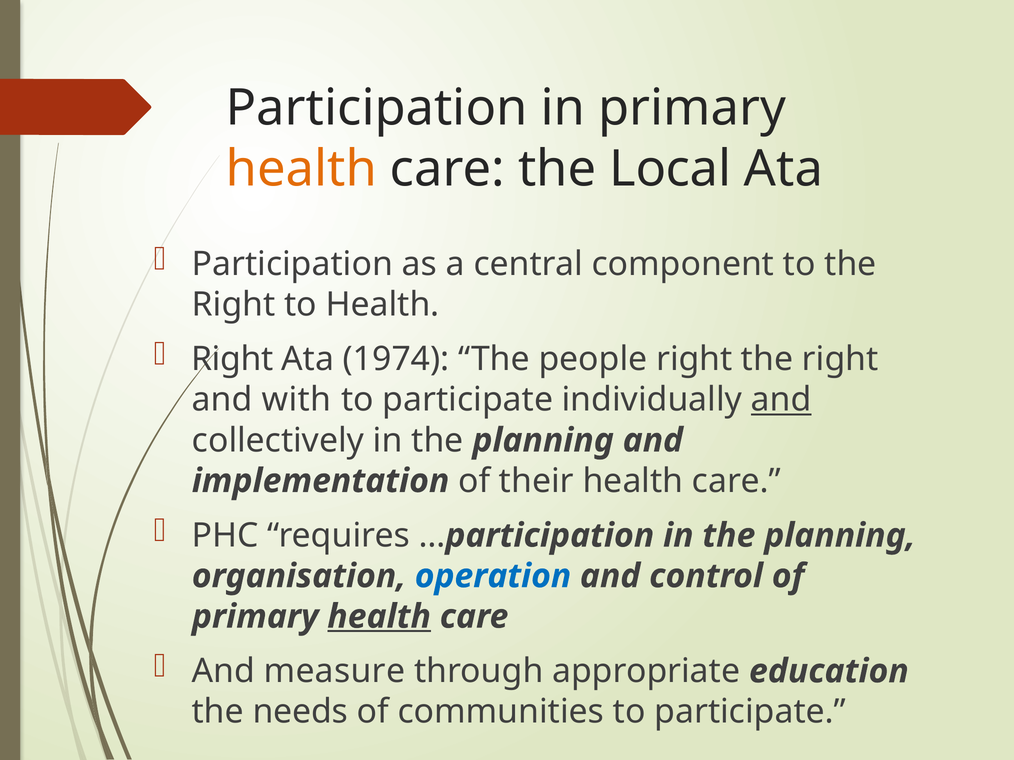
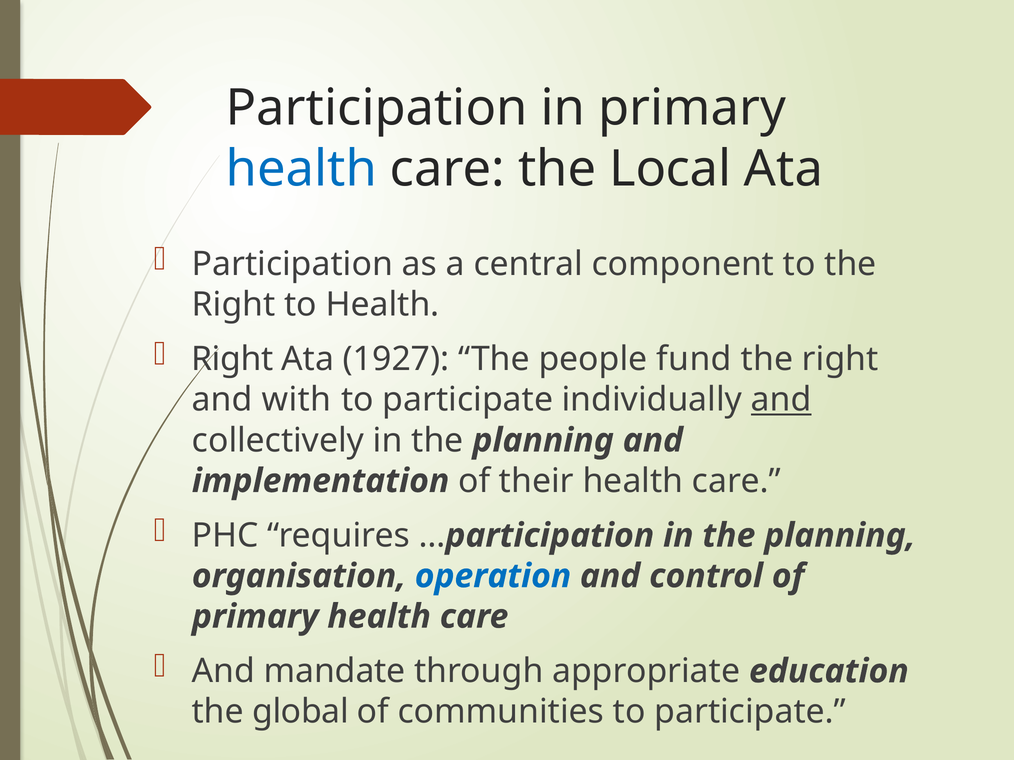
health at (301, 169) colour: orange -> blue
1974: 1974 -> 1927
people right: right -> fund
health at (379, 617) underline: present -> none
measure: measure -> mandate
needs: needs -> global
